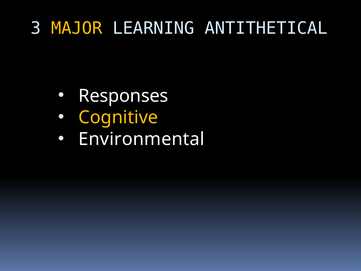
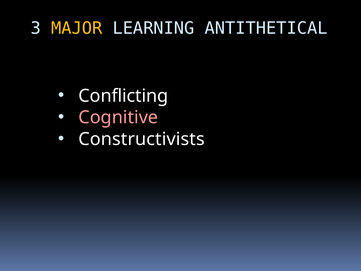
Responses: Responses -> Conflicting
Cognitive colour: yellow -> pink
Environmental: Environmental -> Constructivists
